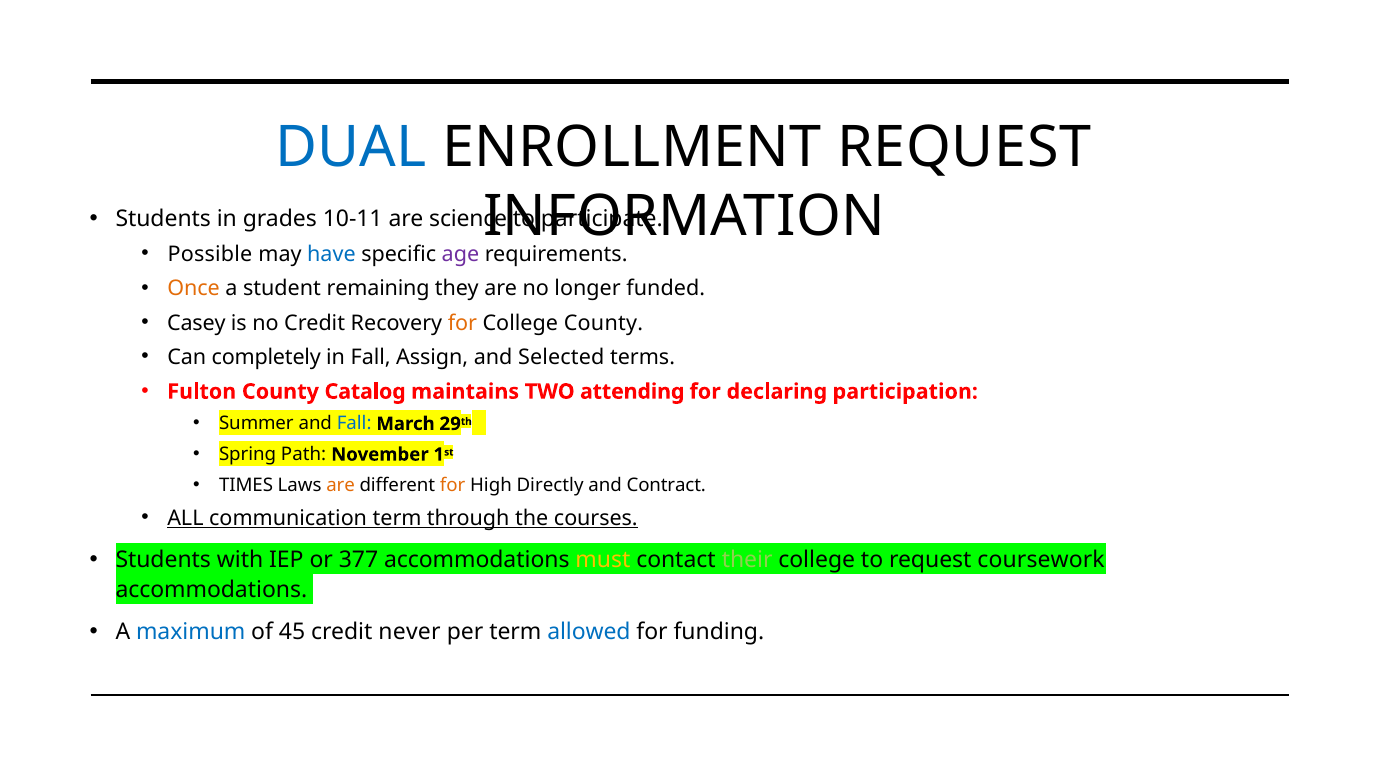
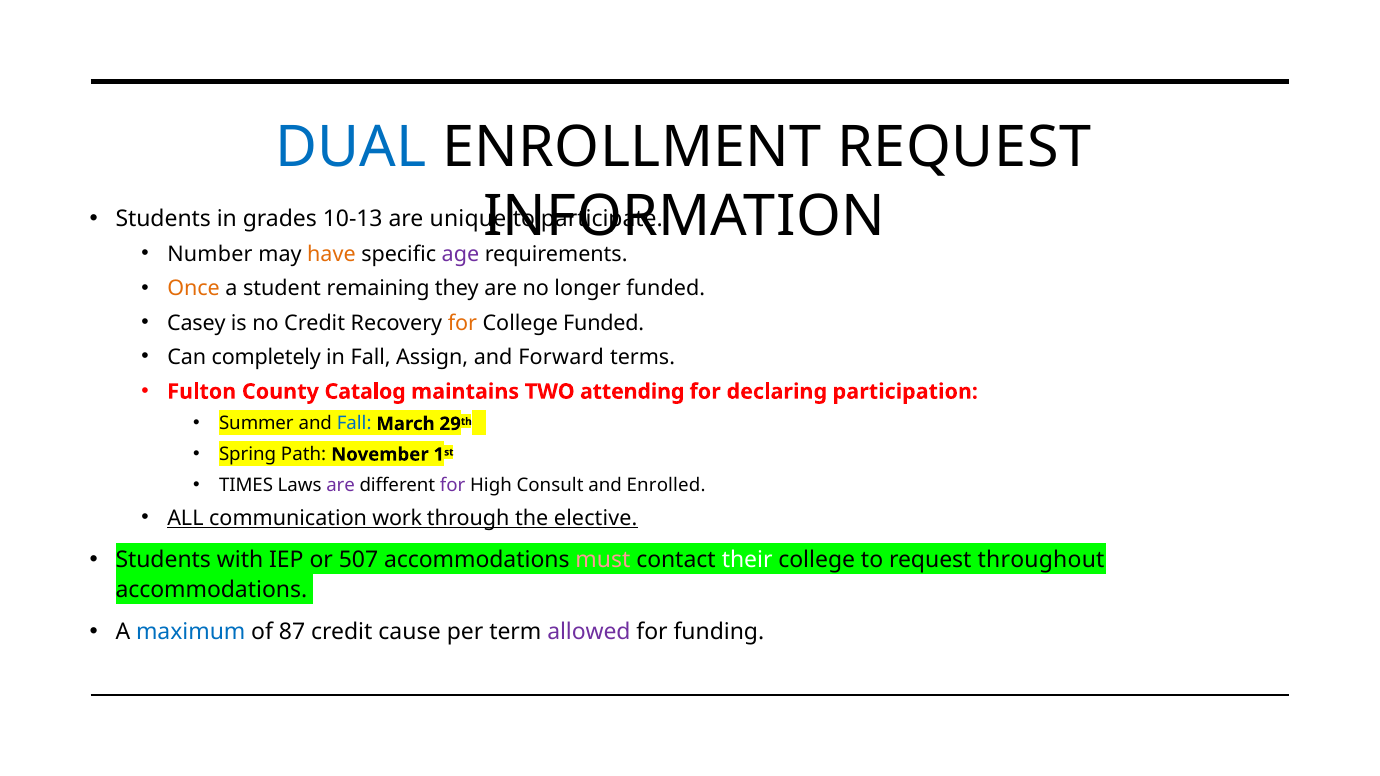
10-11: 10-11 -> 10-13
science: science -> unique
Possible: Possible -> Number
have colour: blue -> orange
College County: County -> Funded
Selected: Selected -> Forward
are at (341, 485) colour: orange -> purple
for at (453, 485) colour: orange -> purple
Directly: Directly -> Consult
Contract: Contract -> Enrolled
communication term: term -> work
courses: courses -> elective
377: 377 -> 507
must colour: yellow -> pink
their colour: light green -> white
coursework: coursework -> throughout
45: 45 -> 87
never: never -> cause
allowed colour: blue -> purple
